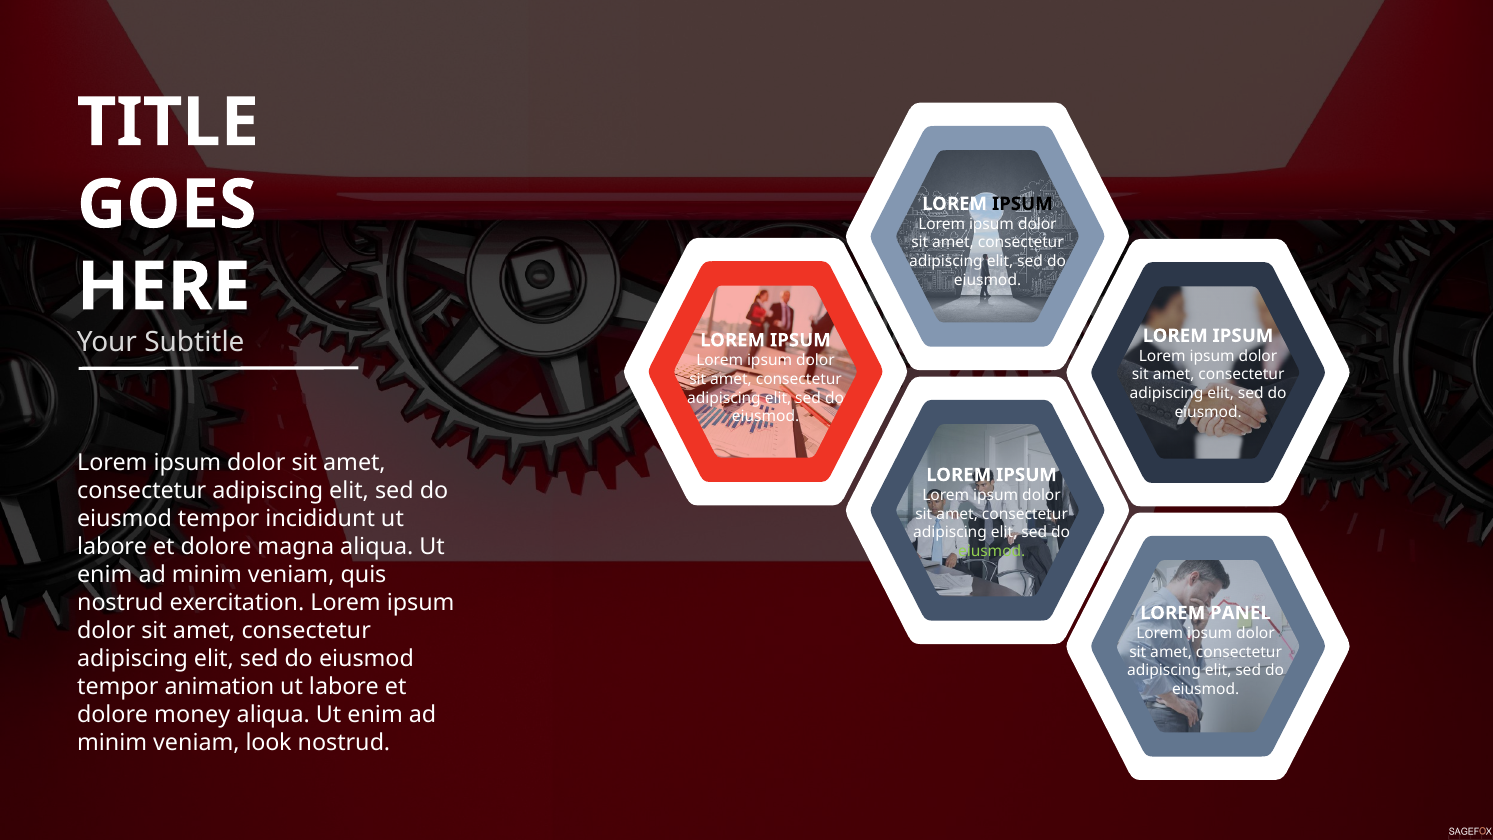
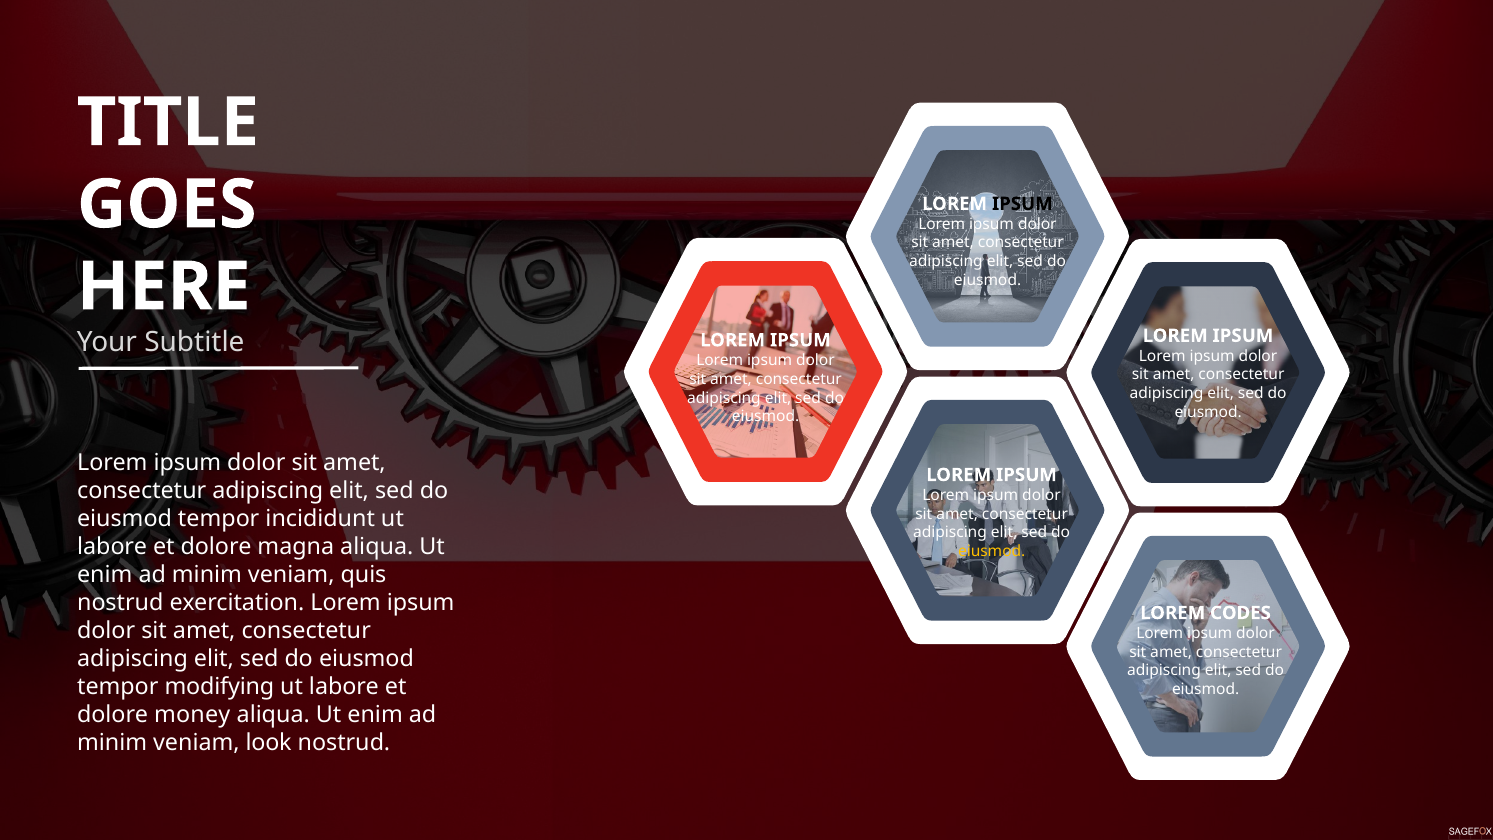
eiusmod at (992, 551) colour: light green -> yellow
PANEL: PANEL -> CODES
animation: animation -> modifying
